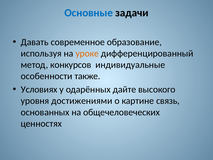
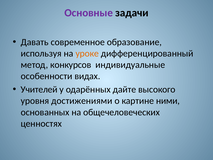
Основные colour: blue -> purple
также: также -> видах
Условиях: Условиях -> Учителей
связь: связь -> ними
